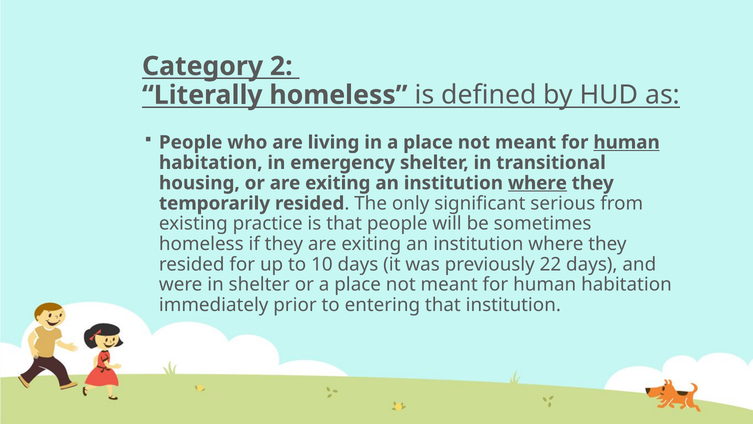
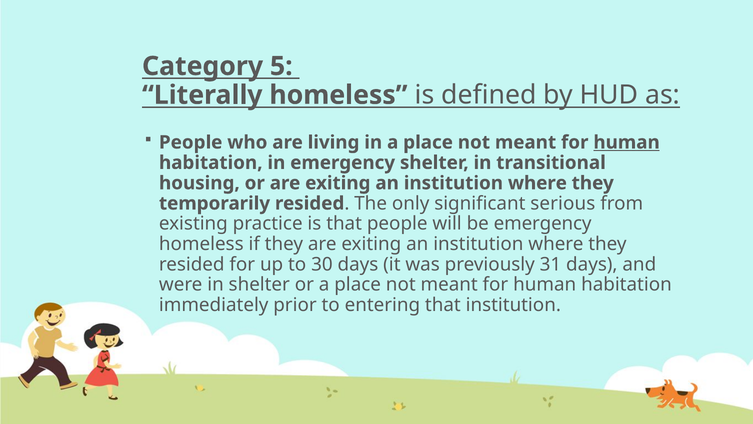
2: 2 -> 5
where at (537, 183) underline: present -> none
be sometimes: sometimes -> emergency
10: 10 -> 30
22: 22 -> 31
